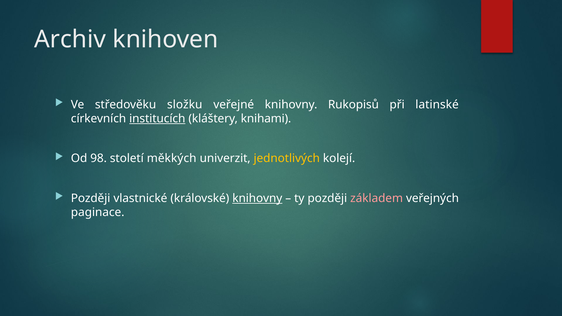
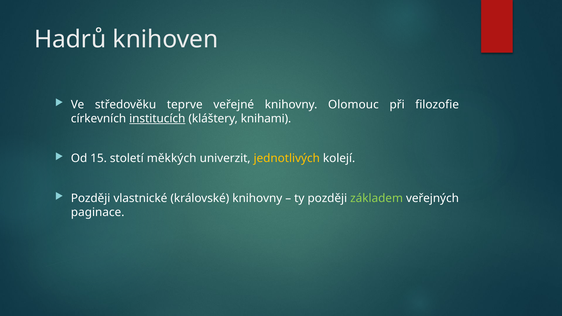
Archiv: Archiv -> Hadrů
složku: složku -> teprve
Rukopisů: Rukopisů -> Olomouc
latinské: latinské -> filozofie
98: 98 -> 15
knihovny at (257, 198) underline: present -> none
základem colour: pink -> light green
